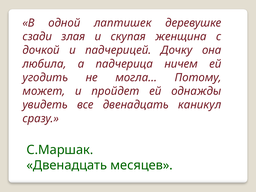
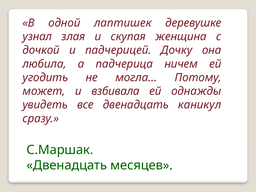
сзади: сзади -> узнал
пройдет: пройдет -> взбивала
